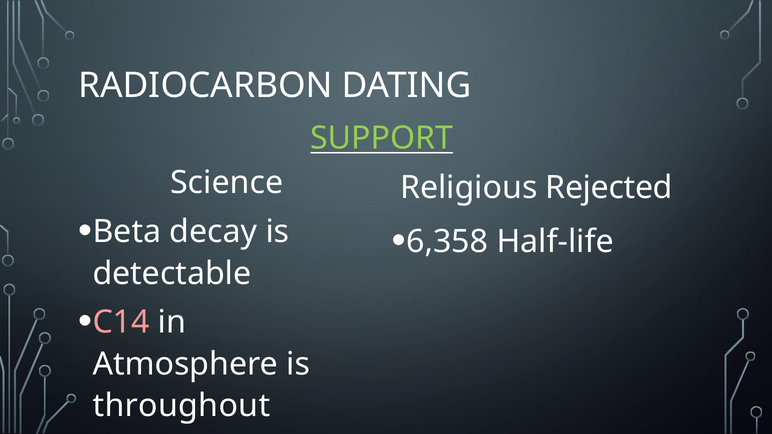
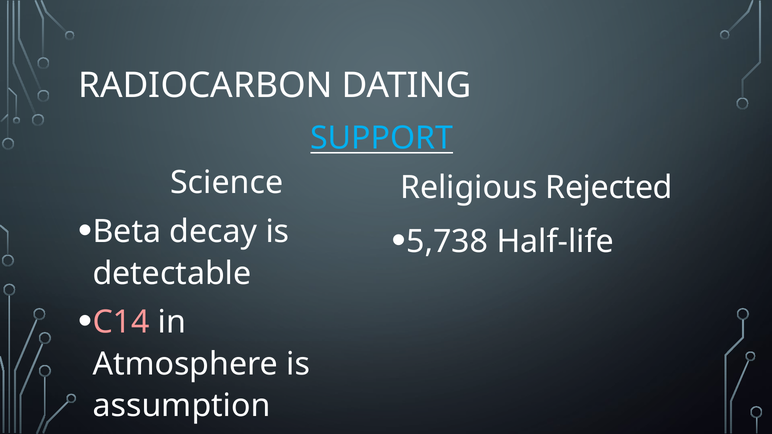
SUPPORT colour: light green -> light blue
6,358: 6,358 -> 5,738
throughout: throughout -> assumption
